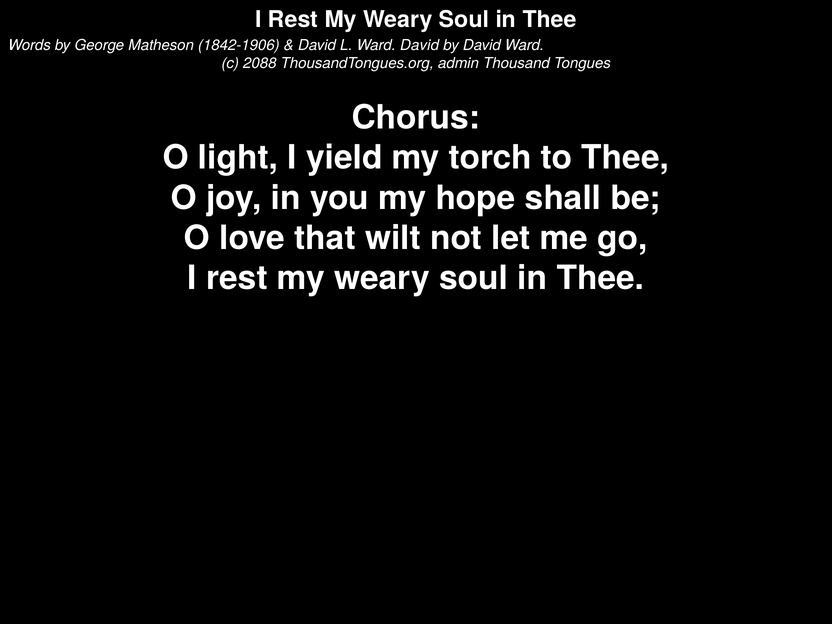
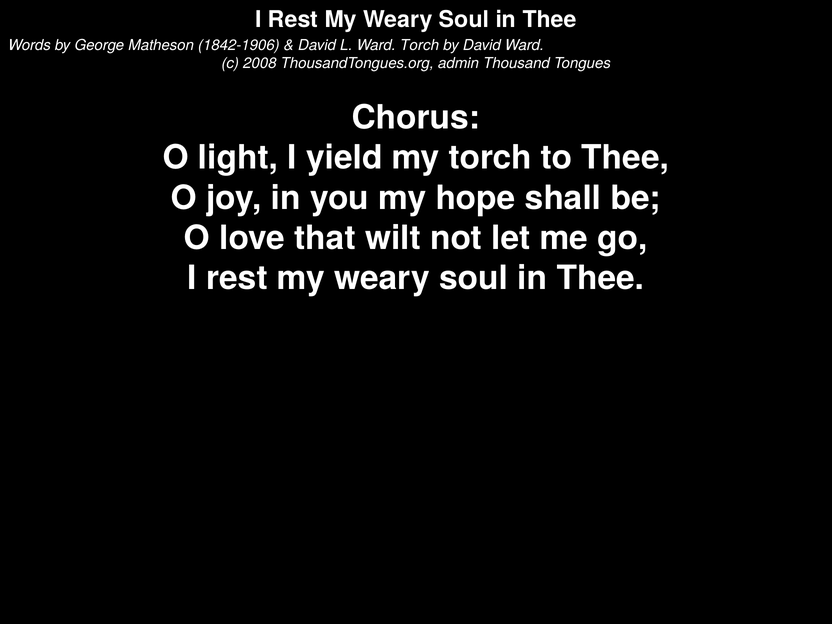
Ward David: David -> Torch
2088: 2088 -> 2008
